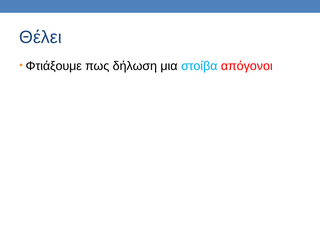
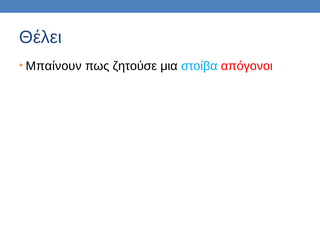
Φτιάξουμε: Φτιάξουμε -> Μπαίνουν
δήλωση: δήλωση -> ζητούσε
